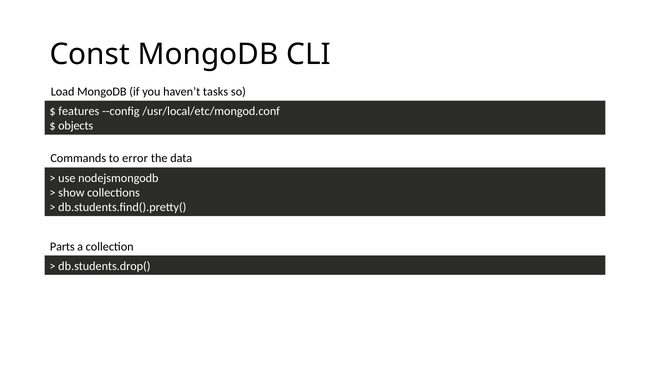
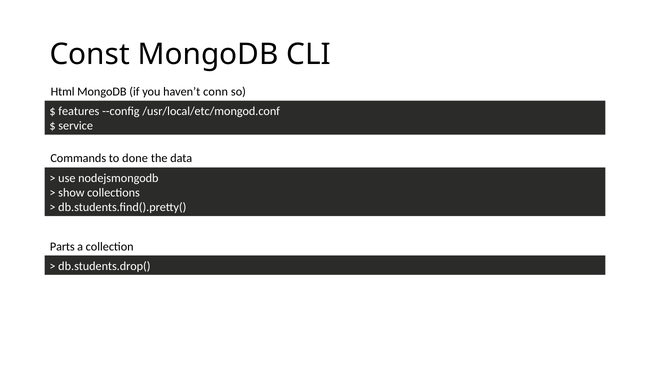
Load: Load -> Html
tasks: tasks -> conn
objects: objects -> service
error: error -> done
